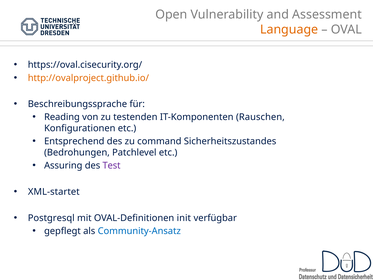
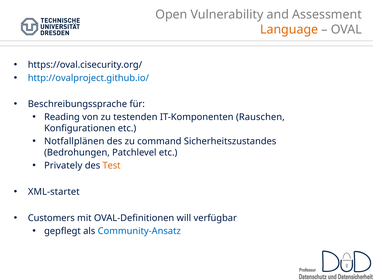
http://ovalproject.github.io/ colour: orange -> blue
Entsprechend: Entsprechend -> Notfallplänen
Assuring: Assuring -> Privately
Test colour: purple -> orange
Postgresql: Postgresql -> Customers
init: init -> will
